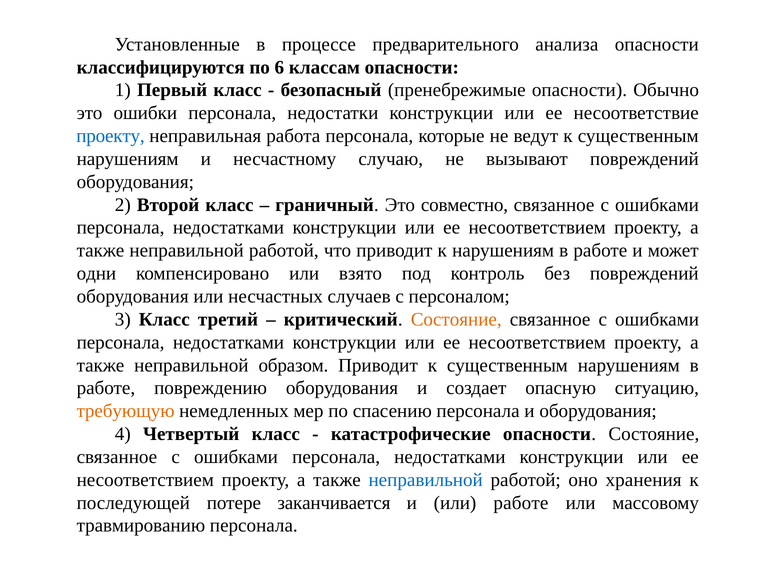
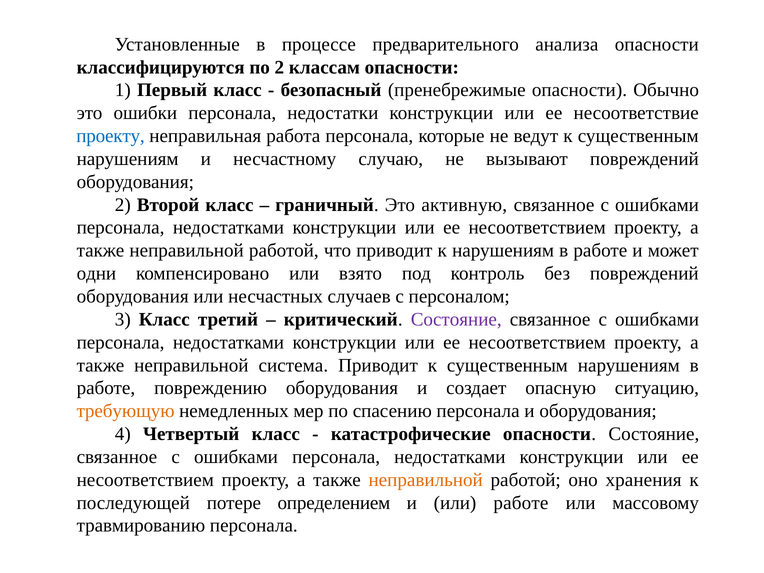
по 6: 6 -> 2
совместно: совместно -> активную
Состояние at (456, 319) colour: orange -> purple
образом: образом -> система
неправильной at (426, 480) colour: blue -> orange
заканчивается: заканчивается -> определением
